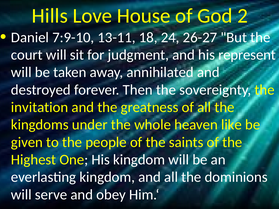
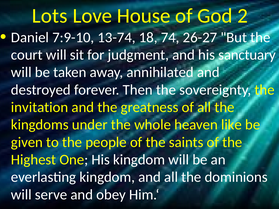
Hills: Hills -> Lots
13-11: 13-11 -> 13-74
24: 24 -> 74
represent: represent -> sanctuary
